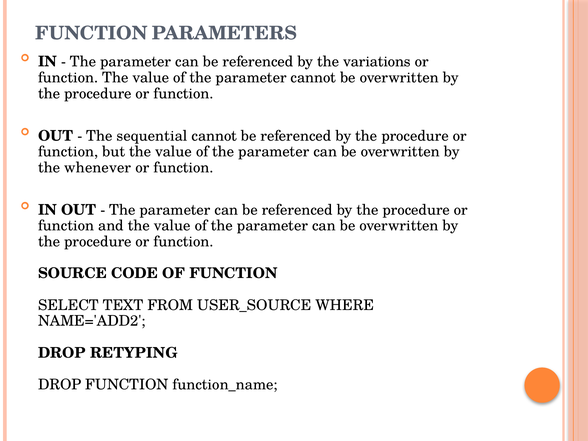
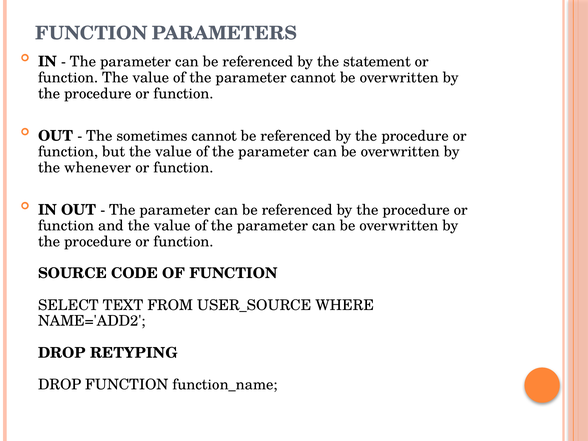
variations: variations -> statement
sequential: sequential -> sometimes
